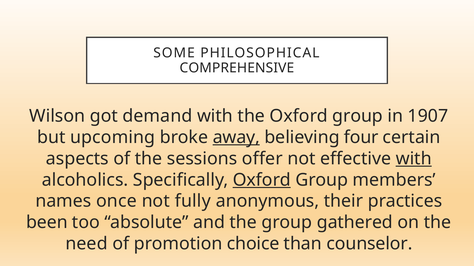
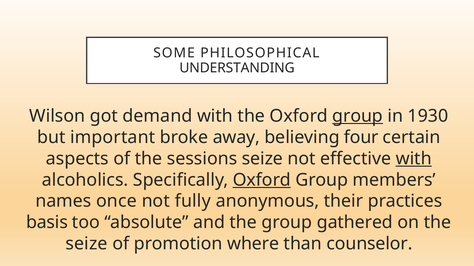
COMPREHENSIVE: COMPREHENSIVE -> UNDERSTANDING
group at (358, 116) underline: none -> present
1907: 1907 -> 1930
upcoming: upcoming -> important
away underline: present -> none
sessions offer: offer -> seize
been: been -> basis
need at (87, 244): need -> seize
choice: choice -> where
